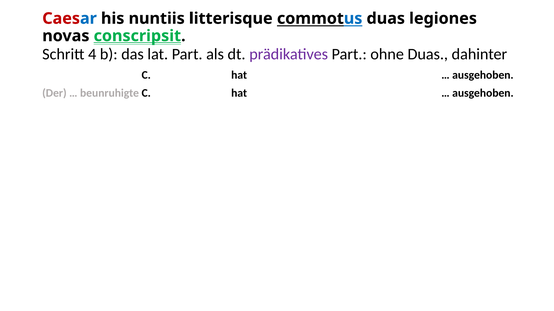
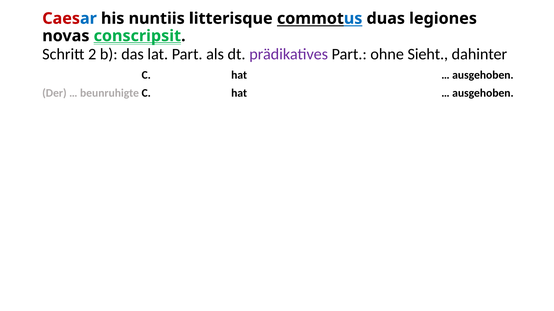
4: 4 -> 2
ohne Duas: Duas -> Sieht
